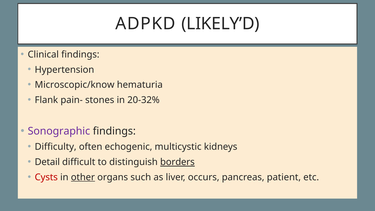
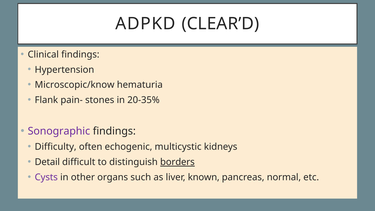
LIKELY’D: LIKELY’D -> CLEAR’D
20-32%: 20-32% -> 20-35%
Cysts colour: red -> purple
other underline: present -> none
occurs: occurs -> known
patient: patient -> normal
